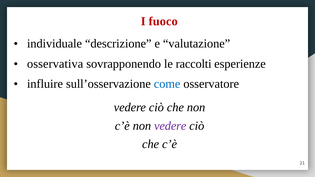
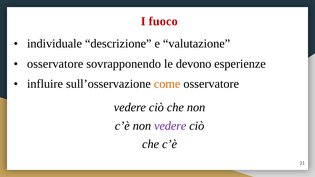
osservativa at (55, 64): osservativa -> osservatore
raccolti: raccolti -> devono
come colour: blue -> orange
